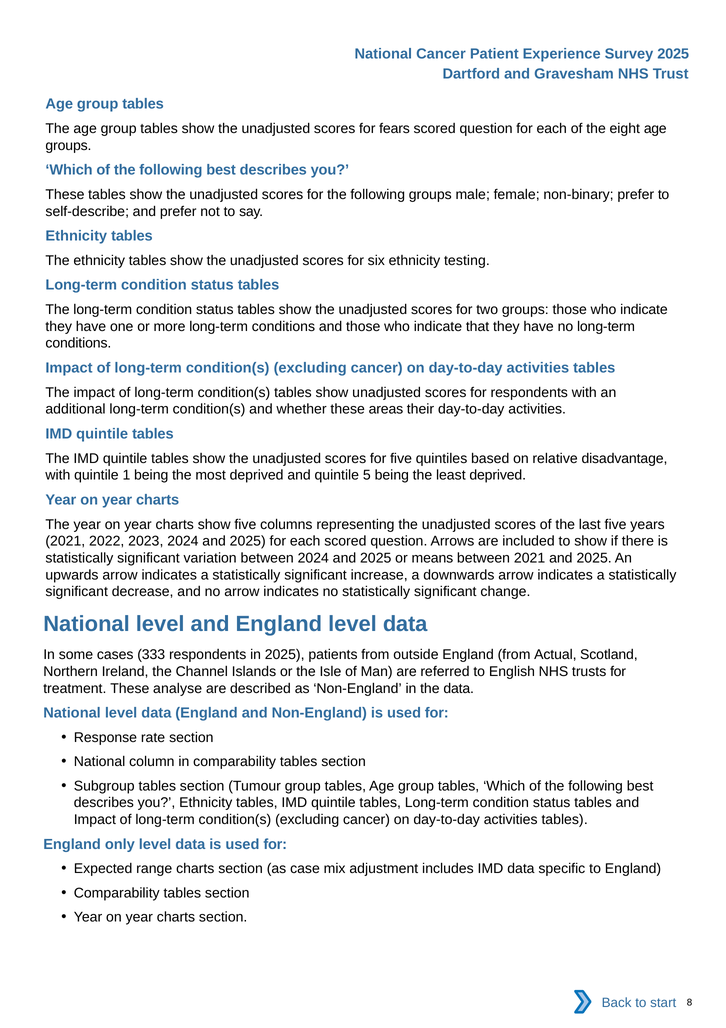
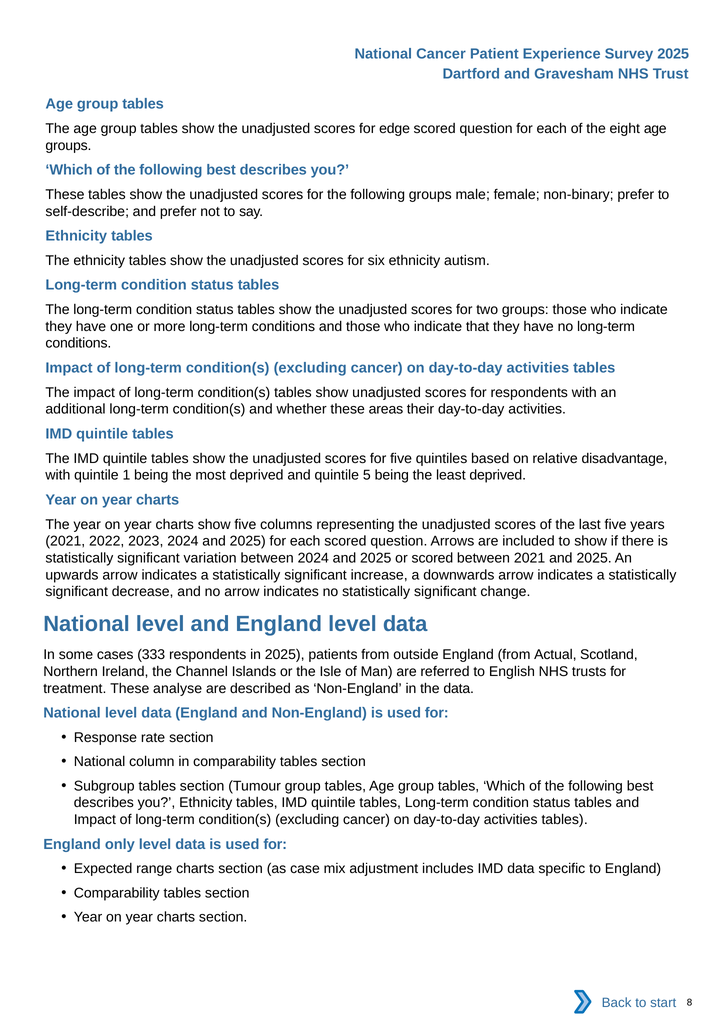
fears: fears -> edge
testing: testing -> autism
or means: means -> scored
